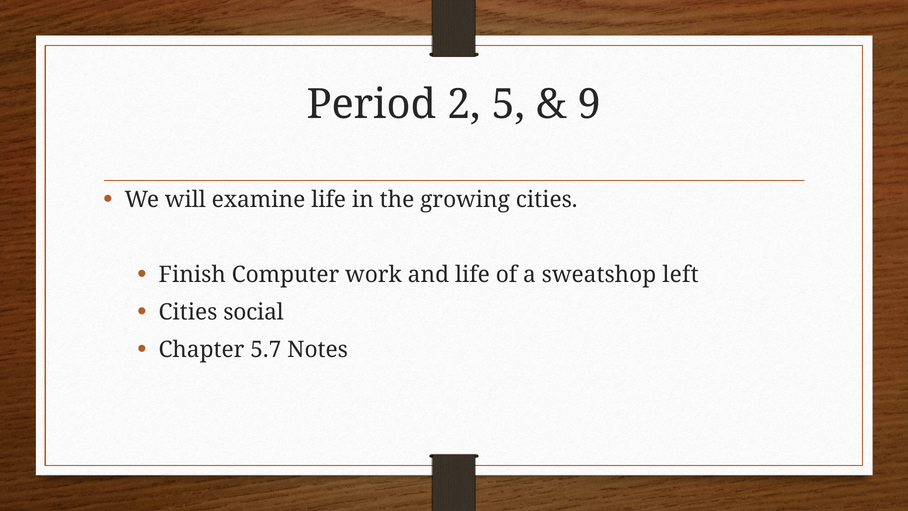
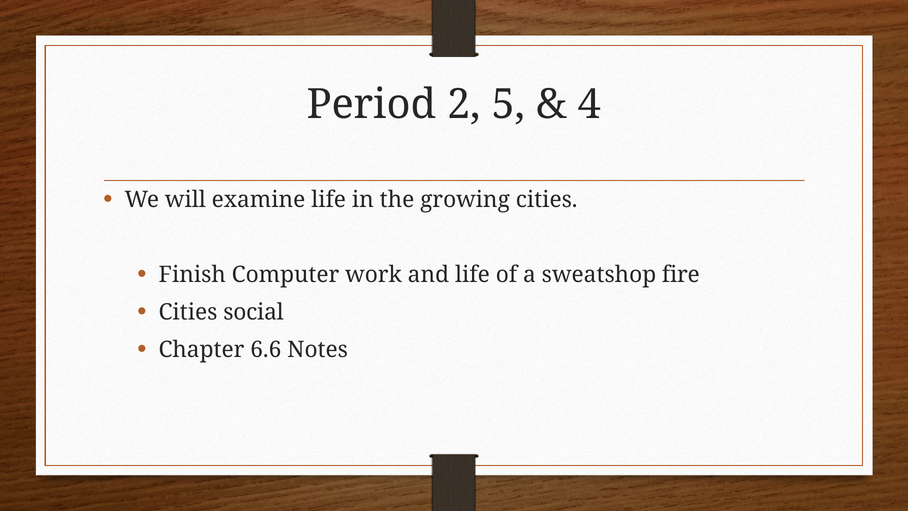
9: 9 -> 4
left: left -> fire
5.7: 5.7 -> 6.6
